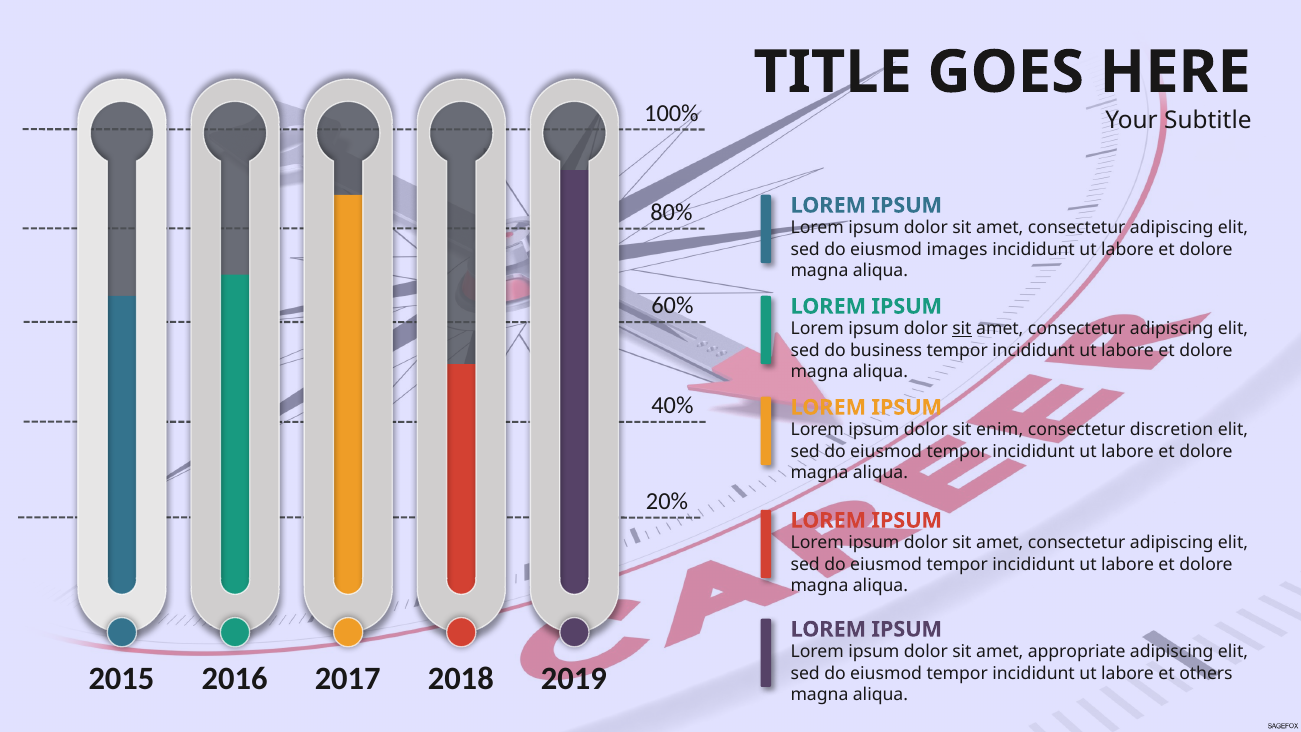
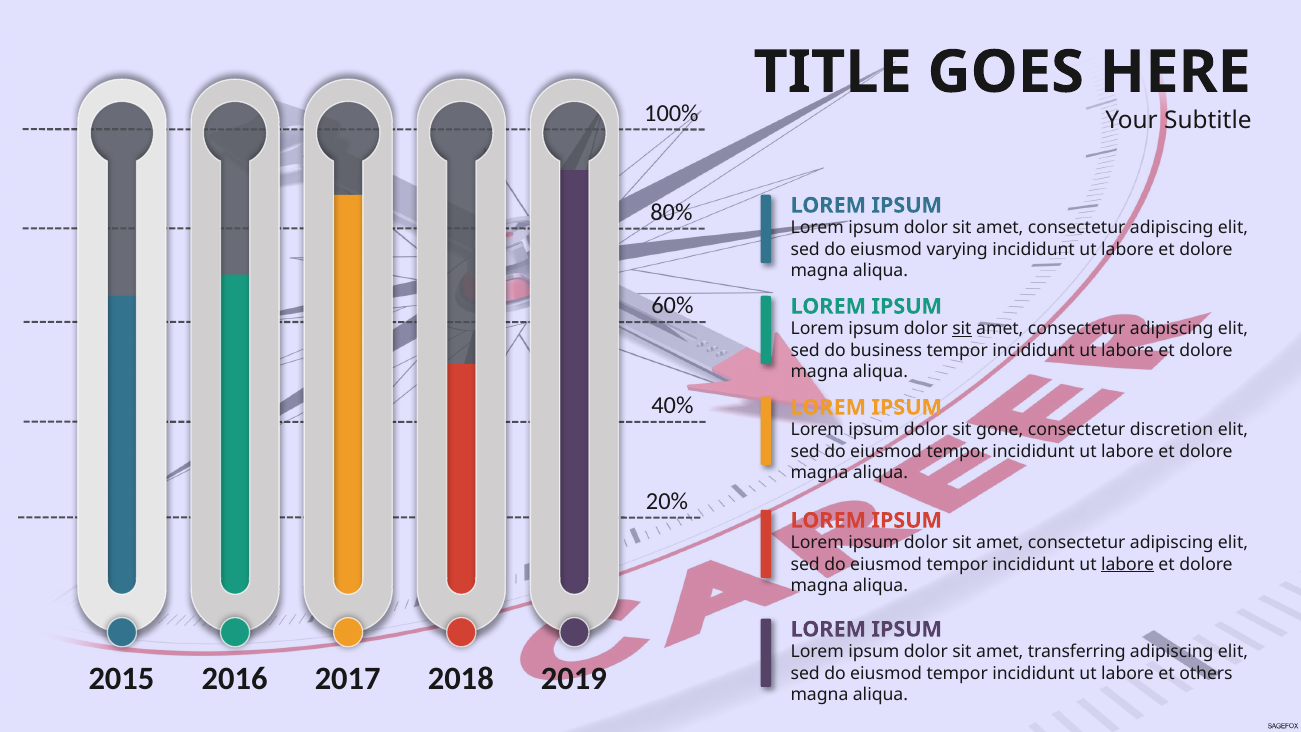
images: images -> varying
enim: enim -> gone
labore at (1128, 564) underline: none -> present
appropriate: appropriate -> transferring
